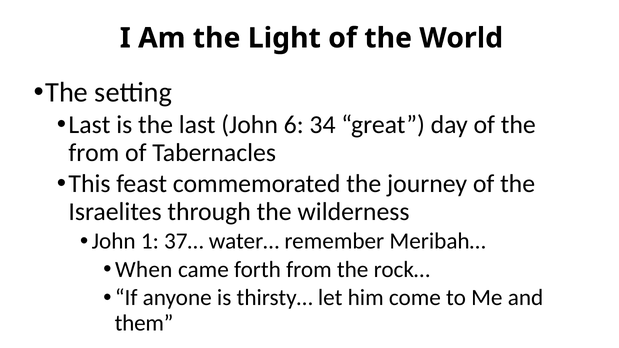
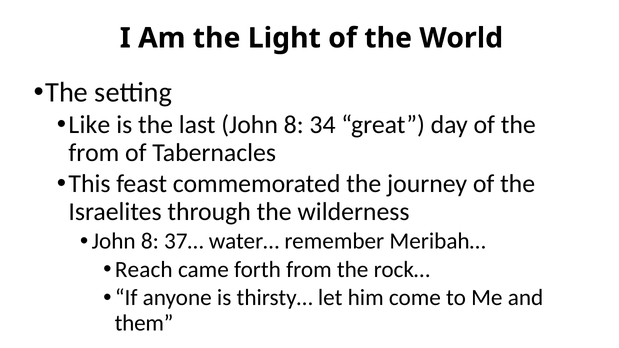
Last at (89, 125): Last -> Like
last John 6: 6 -> 8
1 at (150, 241): 1 -> 8
When: When -> Reach
